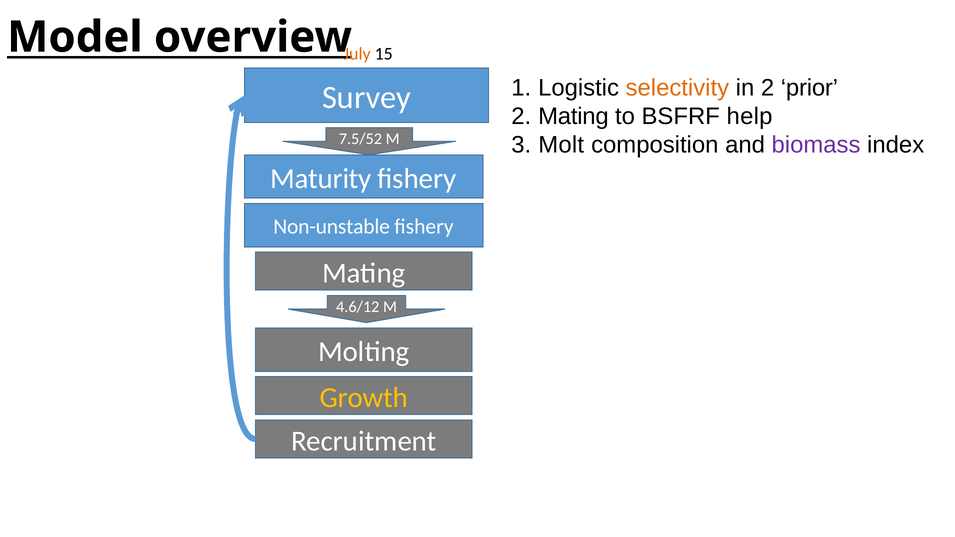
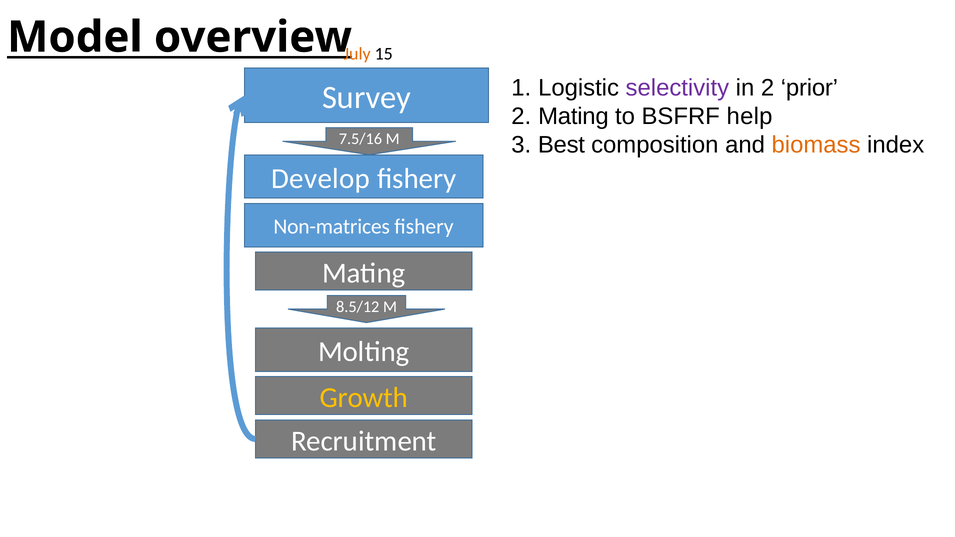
selectivity colour: orange -> purple
7.5/52: 7.5/52 -> 7.5/16
Molt: Molt -> Best
biomass colour: purple -> orange
Maturity: Maturity -> Develop
Non-unstable: Non-unstable -> Non-matrices
4.6/12: 4.6/12 -> 8.5/12
